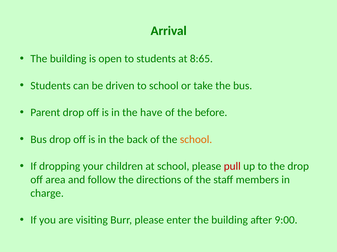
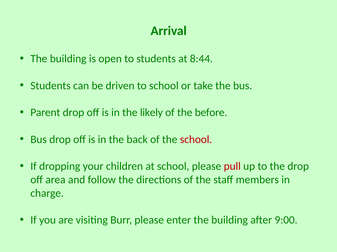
8:65: 8:65 -> 8:44
have: have -> likely
school at (196, 140) colour: orange -> red
